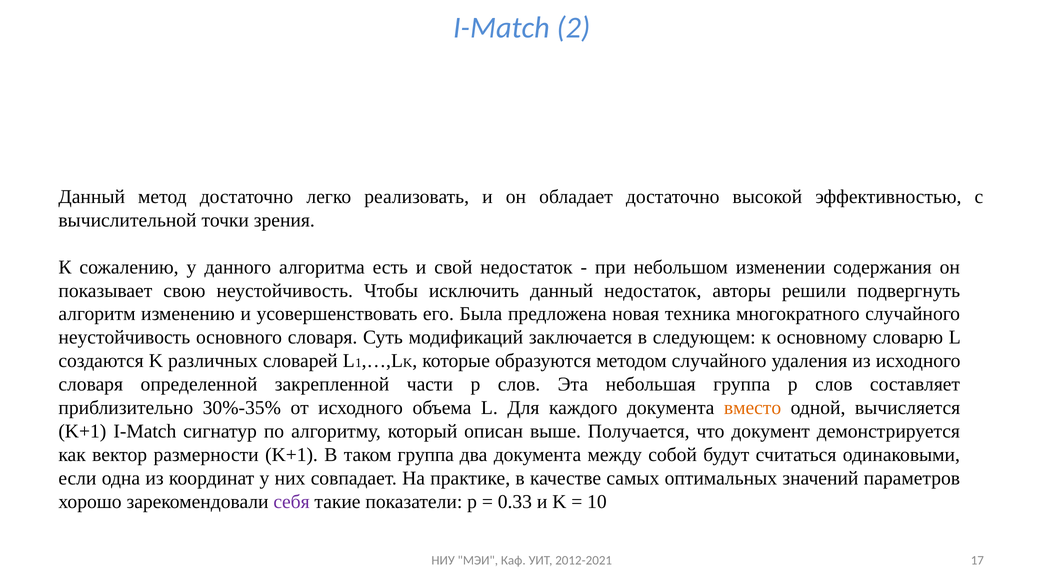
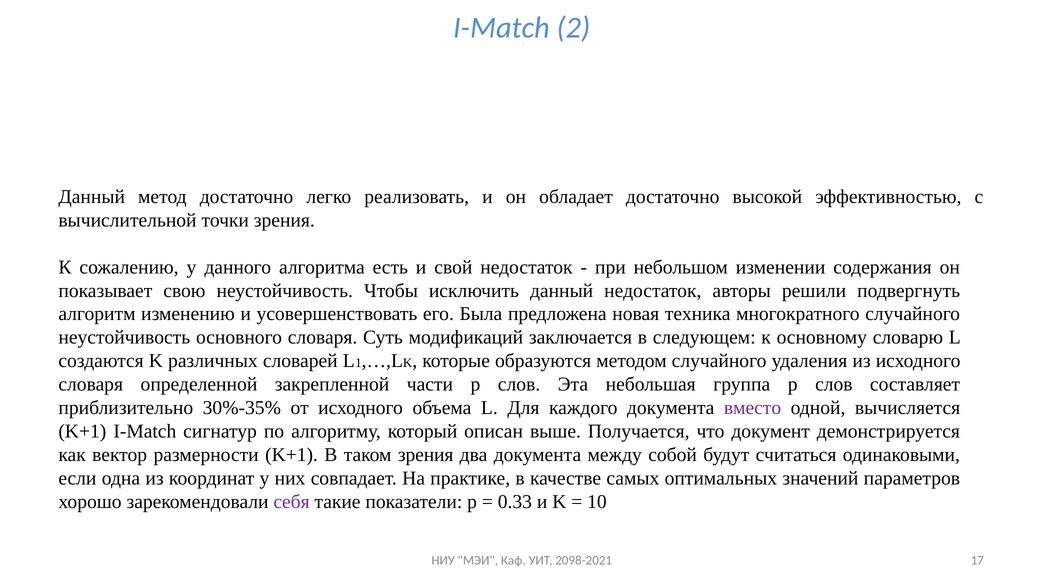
вместо colour: orange -> purple
таком группа: группа -> зрения
2012-2021: 2012-2021 -> 2098-2021
